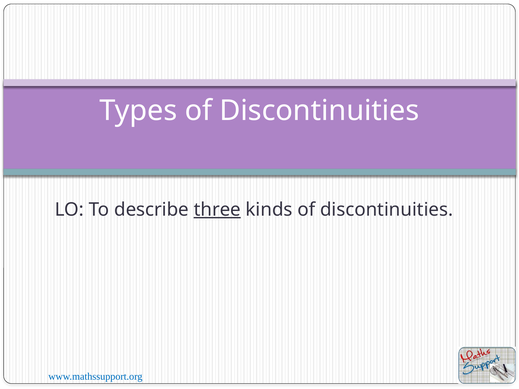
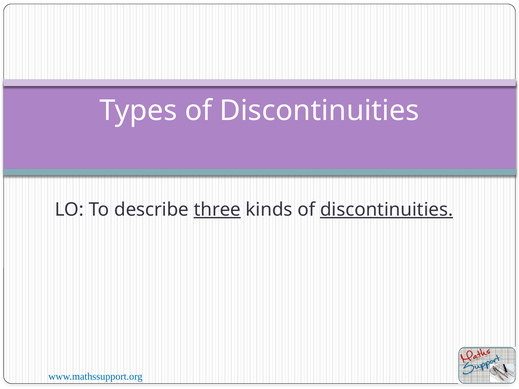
discontinuities at (387, 210) underline: none -> present
